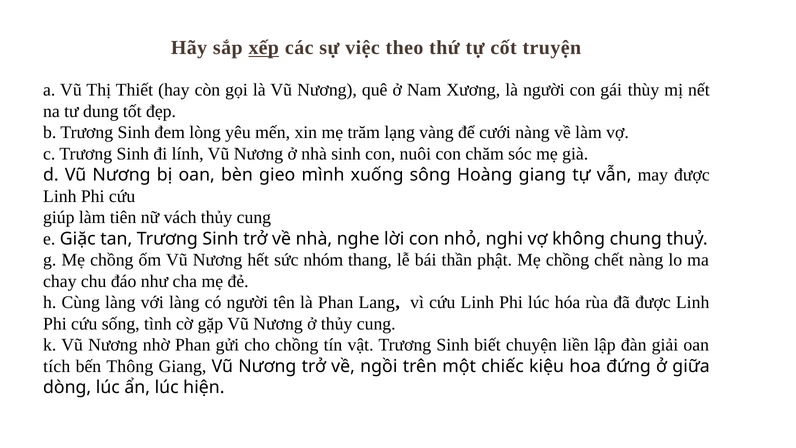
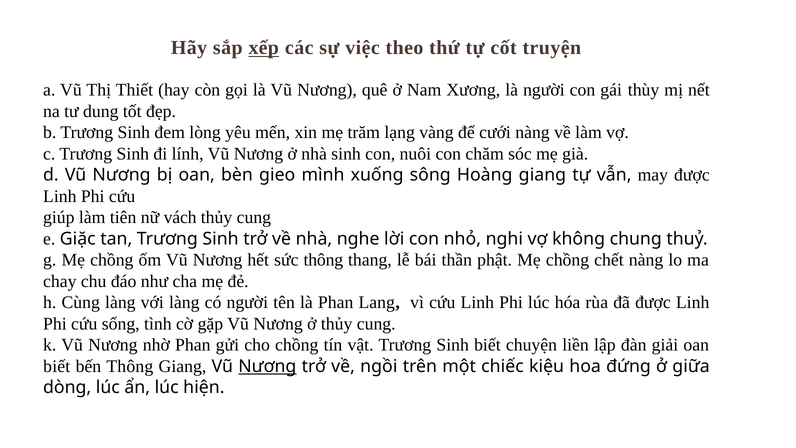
sức nhóm: nhóm -> thông
tích at (57, 366): tích -> biết
Nương at (267, 366) underline: none -> present
